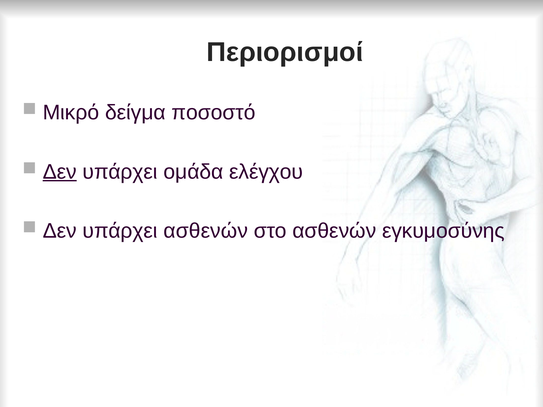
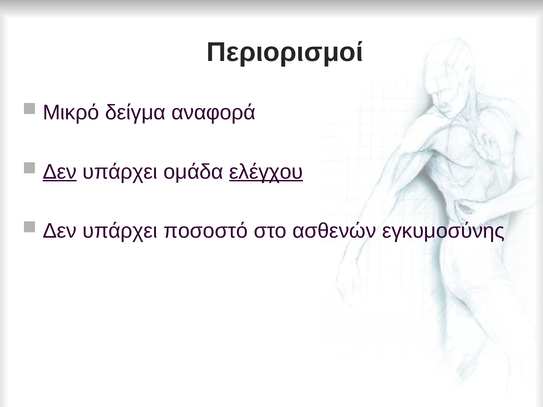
ποσοστό: ποσοστό -> αναφορά
ελέγχου underline: none -> present
υπάρχει ασθενών: ασθενών -> ποσοστό
